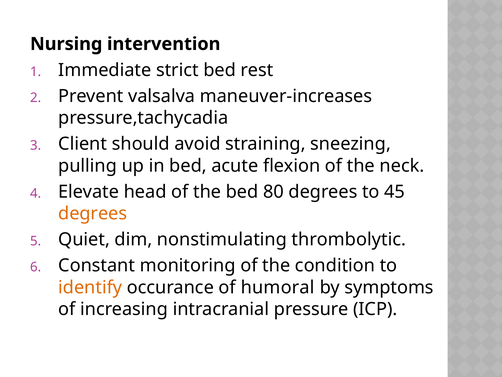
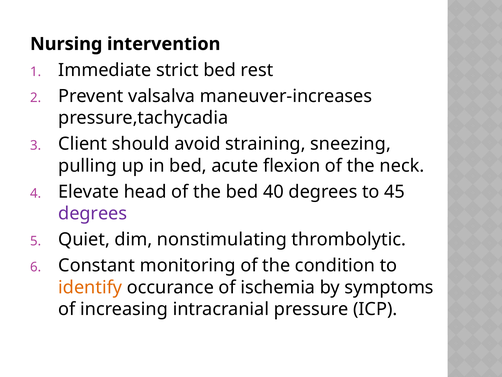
80: 80 -> 40
degrees at (93, 213) colour: orange -> purple
humoral: humoral -> ischemia
